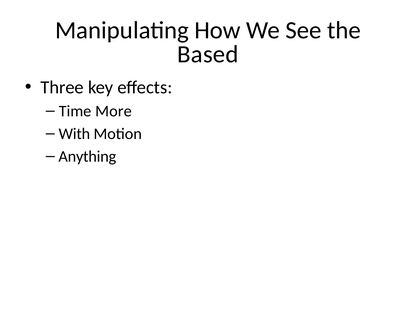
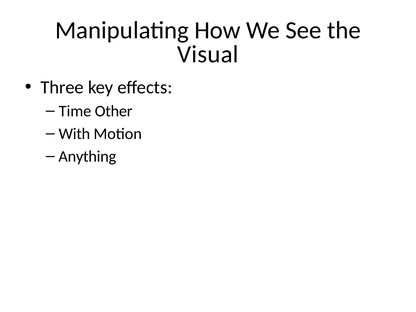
Based: Based -> Visual
More: More -> Other
